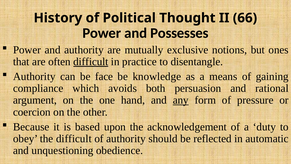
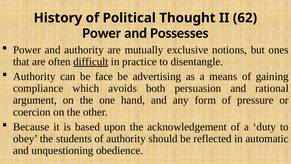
66: 66 -> 62
knowledge: knowledge -> advertising
any underline: present -> none
the difficult: difficult -> students
